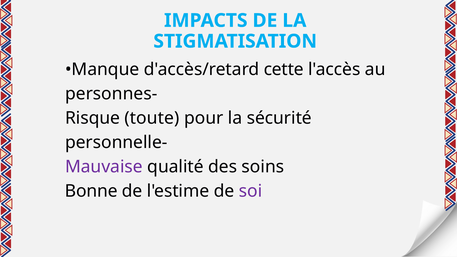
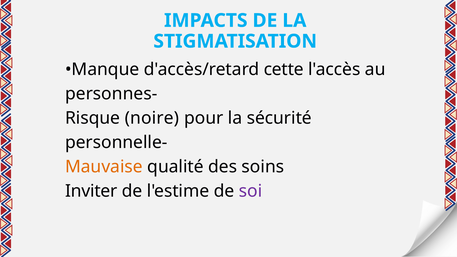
toute: toute -> noire
Mauvaise colour: purple -> orange
Bonne: Bonne -> Inviter
